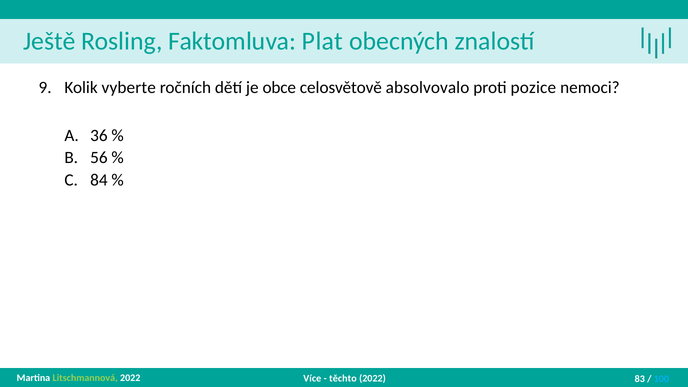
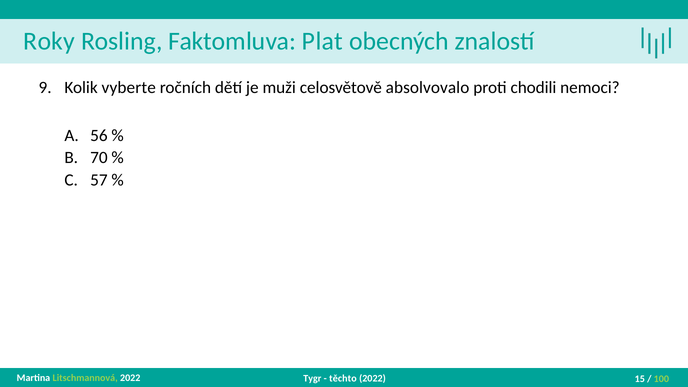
Ještě: Ještě -> Roky
obce: obce -> muži
pozice: pozice -> chodili
36: 36 -> 56
56: 56 -> 70
84: 84 -> 57
Více: Více -> Tygr
83: 83 -> 15
100 colour: light blue -> light green
